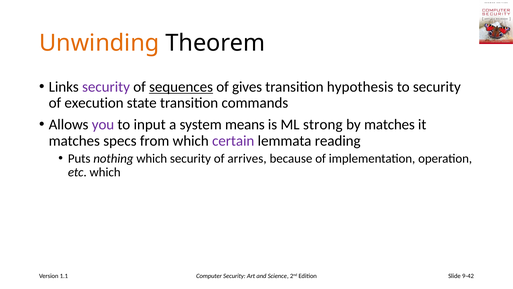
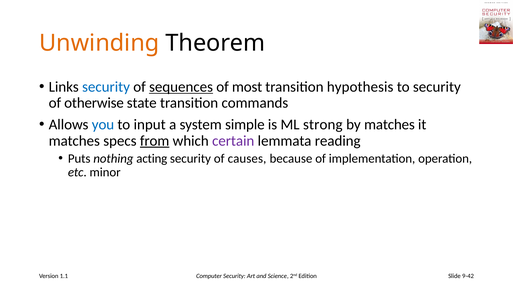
security at (106, 87) colour: purple -> blue
gives: gives -> most
execution: execution -> otherwise
you colour: purple -> blue
means: means -> simple
from underline: none -> present
nothing which: which -> acting
arrives: arrives -> causes
etc which: which -> minor
